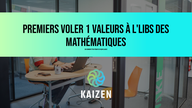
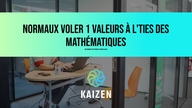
Premiers: Premiers -> Normaux
l'libs: l'libs -> l'ties
